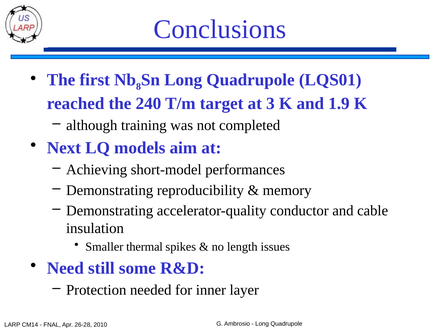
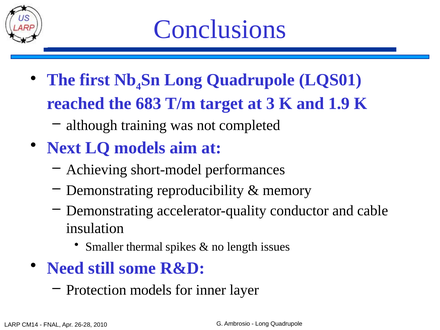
8: 8 -> 4
240: 240 -> 683
Protection needed: needed -> models
